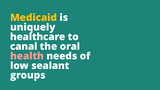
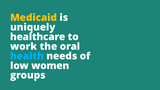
canal: canal -> work
health colour: pink -> light blue
sealant: sealant -> women
